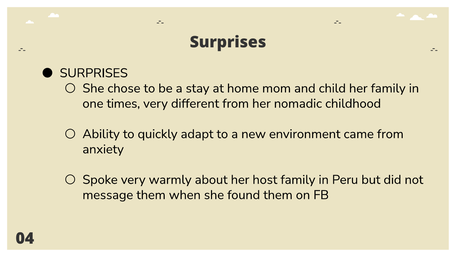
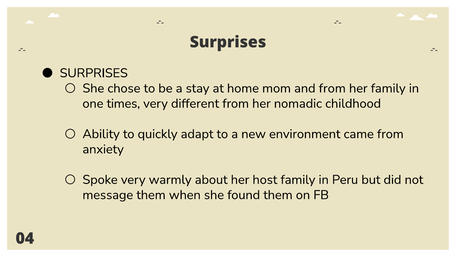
and child: child -> from
